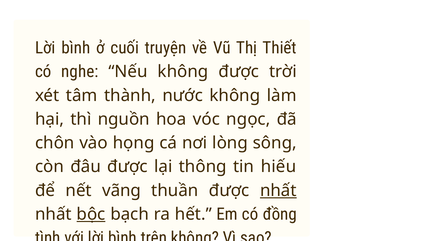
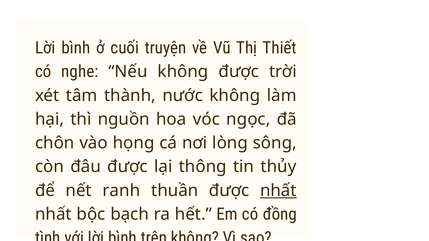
hiếu: hiếu -> thủy
vãng: vãng -> ranh
bộc underline: present -> none
